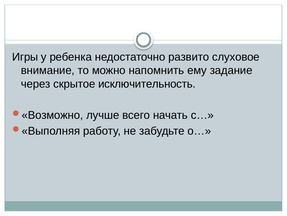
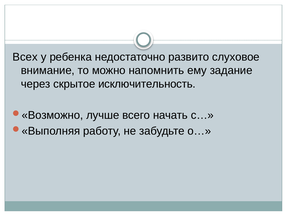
Игры: Игры -> Всех
